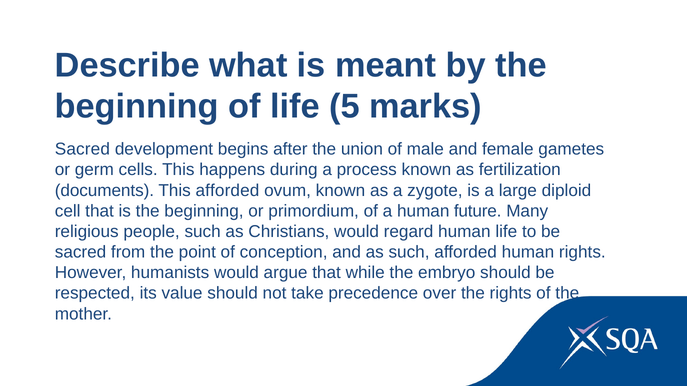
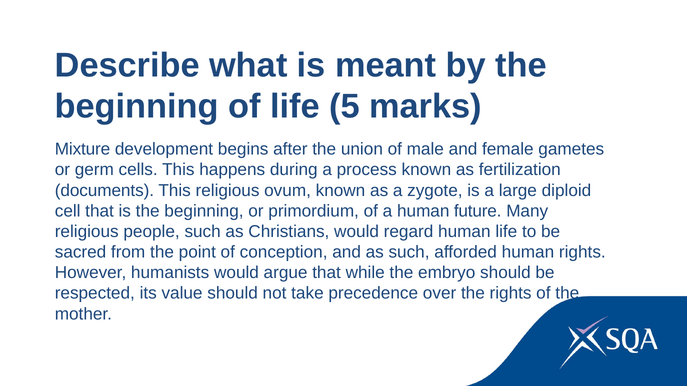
Sacred at (82, 149): Sacred -> Mixture
This afforded: afforded -> religious
